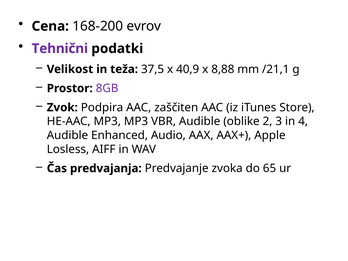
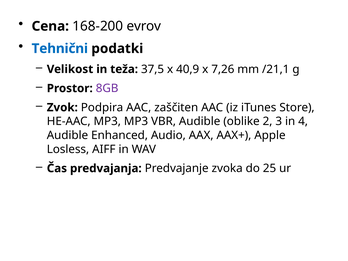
Tehnični colour: purple -> blue
8,88: 8,88 -> 7,26
65: 65 -> 25
